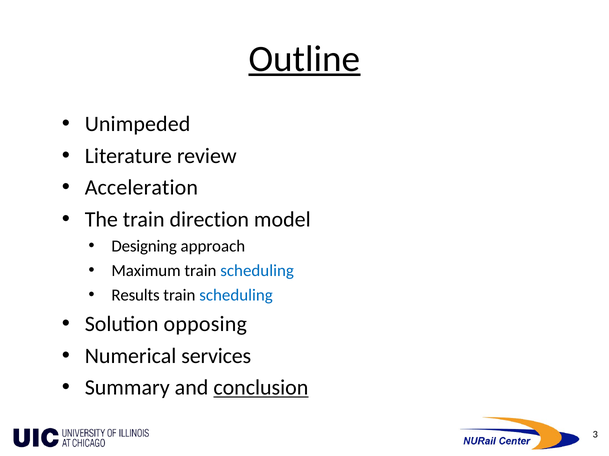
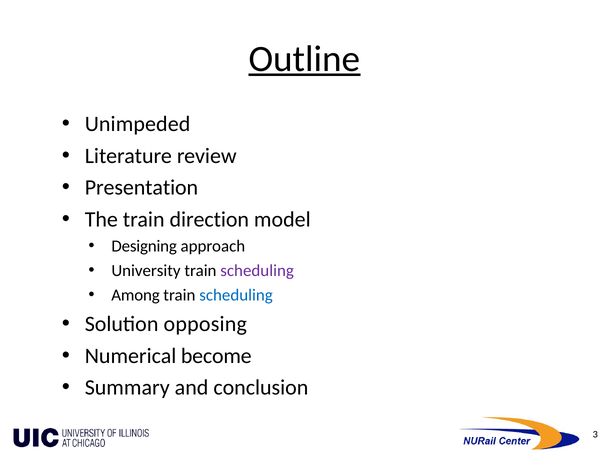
Acceleration: Acceleration -> Presentation
Maximum: Maximum -> University
scheduling at (257, 271) colour: blue -> purple
Results: Results -> Among
services: services -> become
conclusion underline: present -> none
